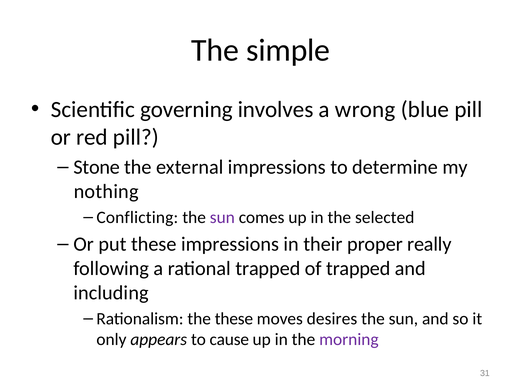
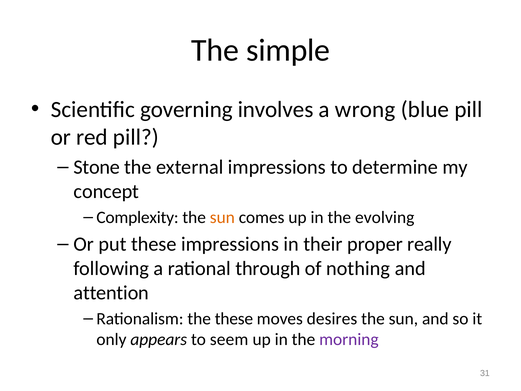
nothing: nothing -> concept
Conflicting: Conflicting -> Complexity
sun at (222, 217) colour: purple -> orange
selected: selected -> evolving
rational trapped: trapped -> through
of trapped: trapped -> nothing
including: including -> attention
cause: cause -> seem
